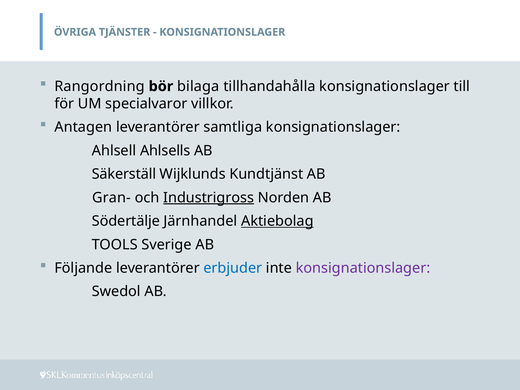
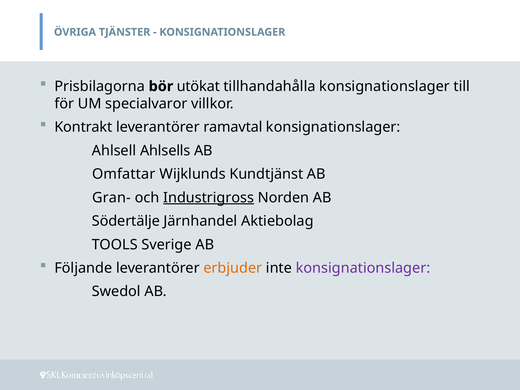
Rangordning: Rangordning -> Prisbilagorna
bilaga: bilaga -> utökat
Antagen: Antagen -> Kontrakt
samtliga: samtliga -> ramavtal
Säkerställ: Säkerställ -> Omfattar
Aktiebolag underline: present -> none
erbjuder colour: blue -> orange
